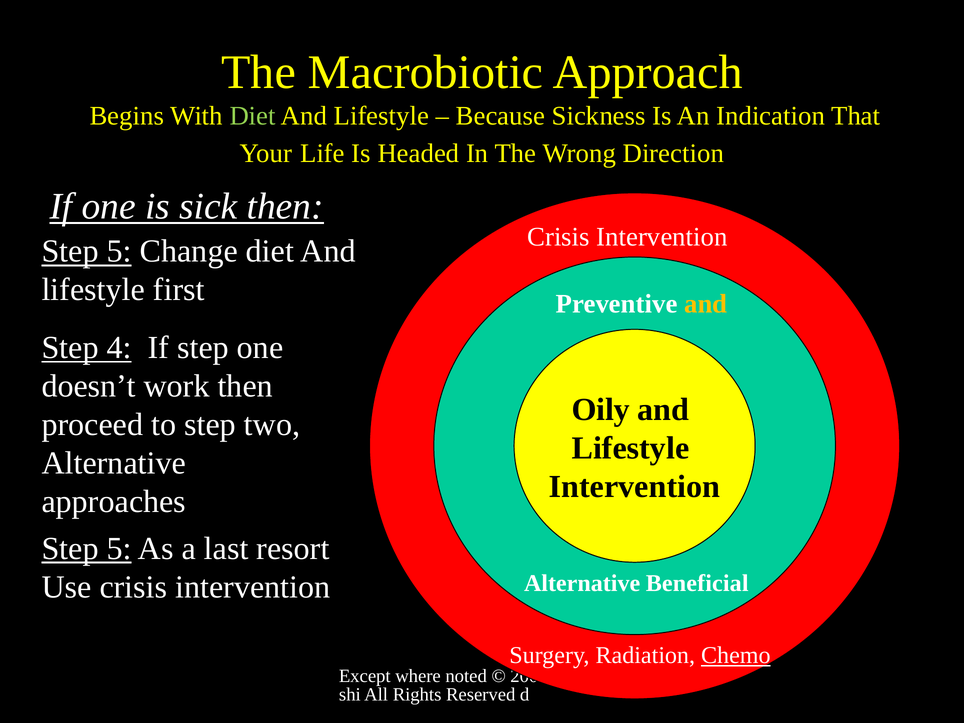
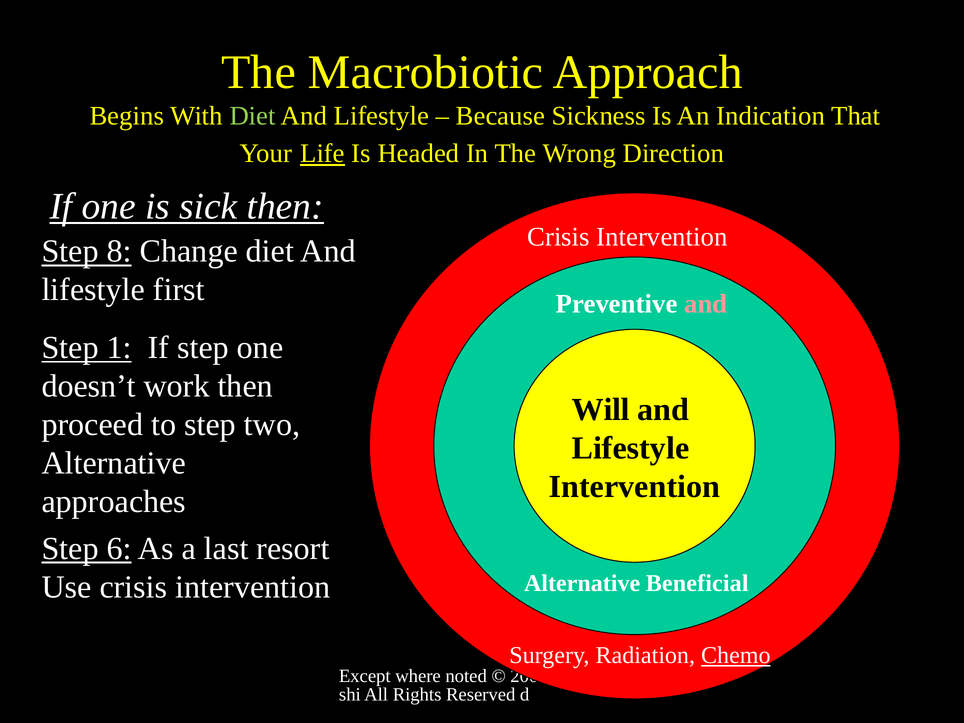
Life underline: none -> present
5 at (119, 251): 5 -> 8
and at (706, 304) colour: yellow -> pink
4: 4 -> 1
Oily: Oily -> Will
5 at (119, 548): 5 -> 6
